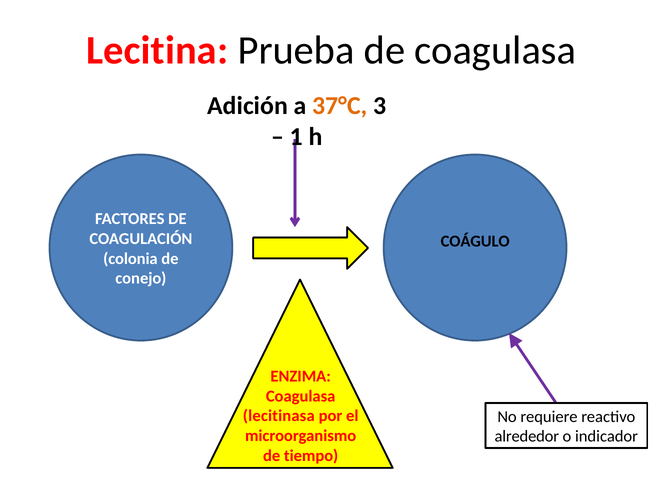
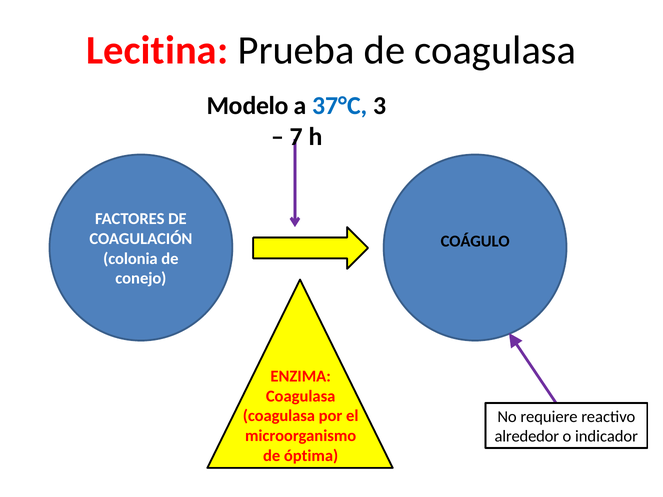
Adición: Adición -> Modelo
37°C colour: orange -> blue
1: 1 -> 7
lecitinasa at (279, 416): lecitinasa -> coagulasa
tiempo: tiempo -> óptima
